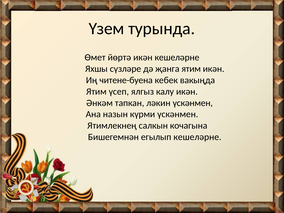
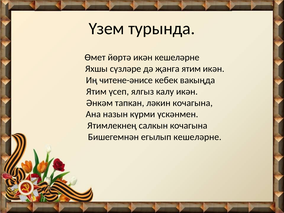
читене-буена: читене-буена -> читене-әнисе
ләкин үскәнмен: үскәнмен -> кочагына
